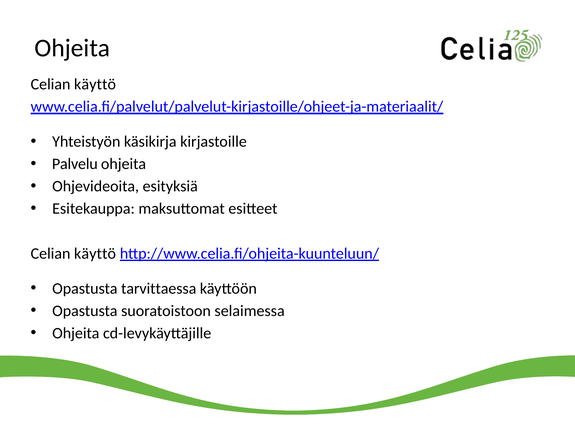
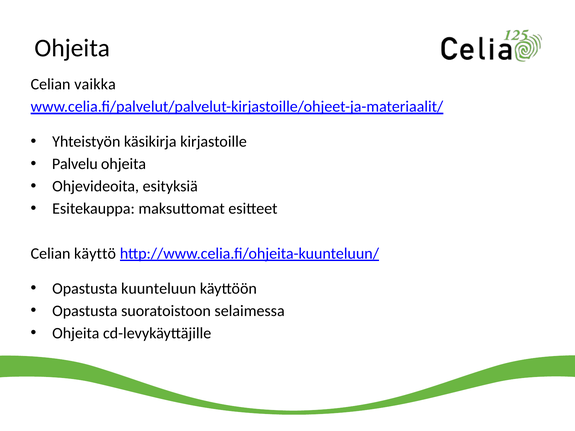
käyttö at (95, 84): käyttö -> vaikka
tarvittaessa: tarvittaessa -> kuunteluun
